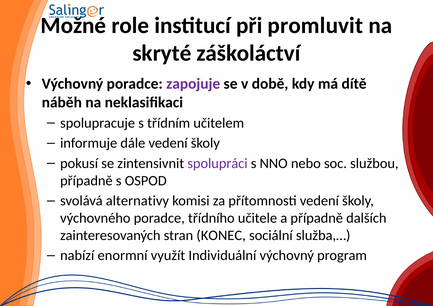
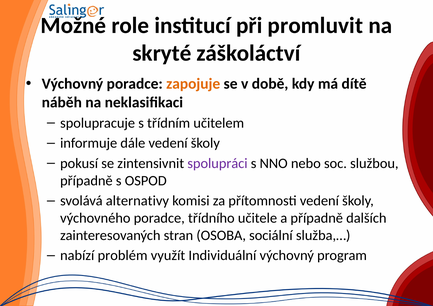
zapojuje colour: purple -> orange
KONEC: KONEC -> OSOBA
enormní: enormní -> problém
